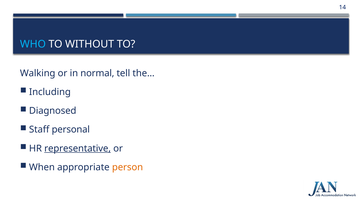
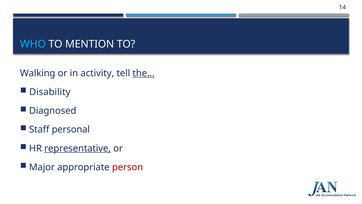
WITHOUT: WITHOUT -> MENTION
normal: normal -> activity
the… underline: none -> present
Including: Including -> Disability
When: When -> Major
person colour: orange -> red
